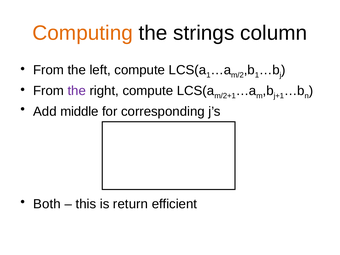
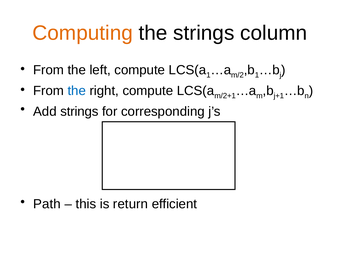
the at (77, 91) colour: purple -> blue
Add middle: middle -> strings
Both: Both -> Path
